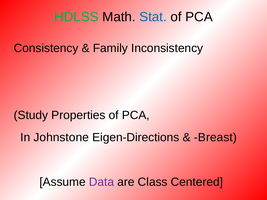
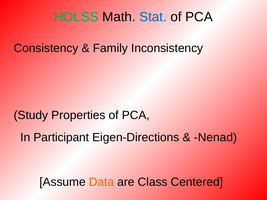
Johnstone: Johnstone -> Participant
Breast: Breast -> Nenad
Data colour: purple -> orange
